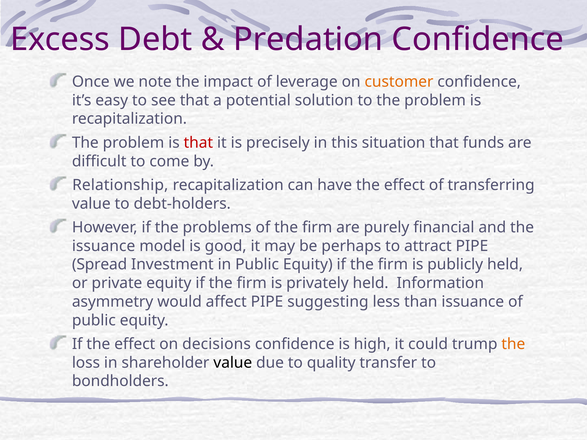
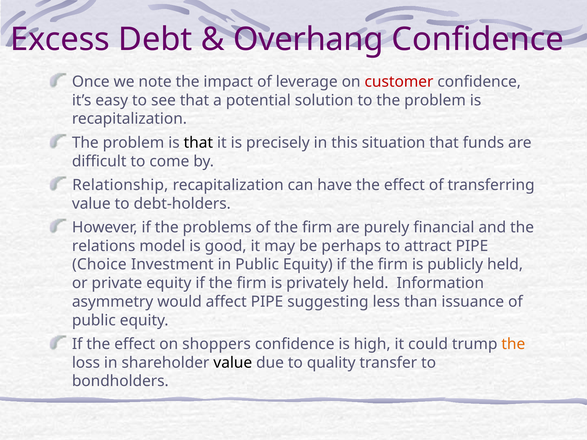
Predation: Predation -> Overhang
customer colour: orange -> red
that at (198, 143) colour: red -> black
issuance at (104, 246): issuance -> relations
Spread: Spread -> Choice
decisions: decisions -> shoppers
